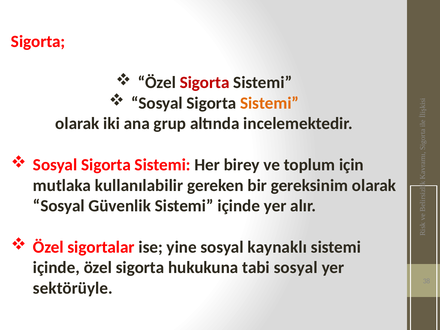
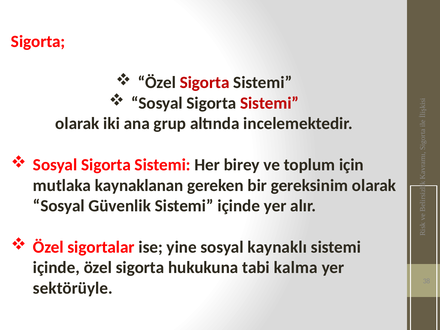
Sistemi at (270, 103) colour: orange -> red
kullanılabilir: kullanılabilir -> kaynaklanan
tabi sosyal: sosyal -> kalma
